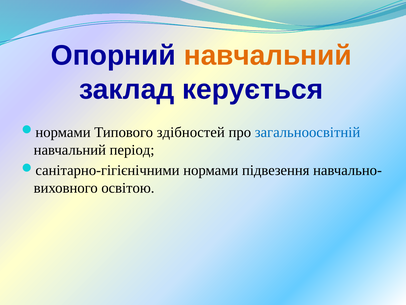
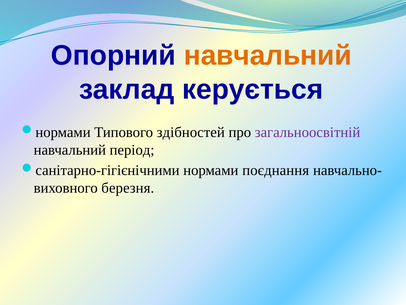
загальноосвітній colour: blue -> purple
підвезення: підвезення -> поєднання
освітою: освітою -> березня
